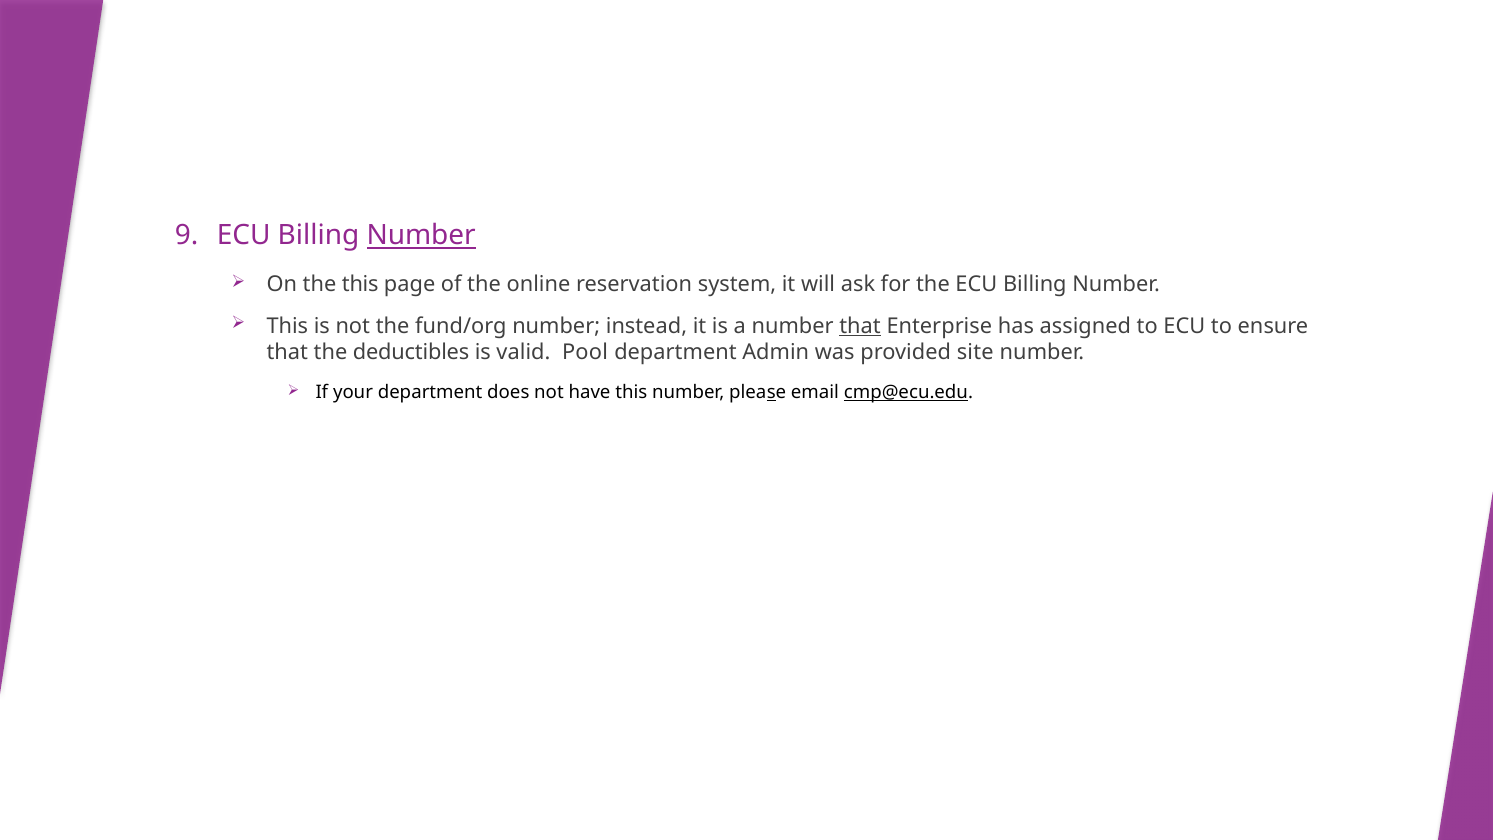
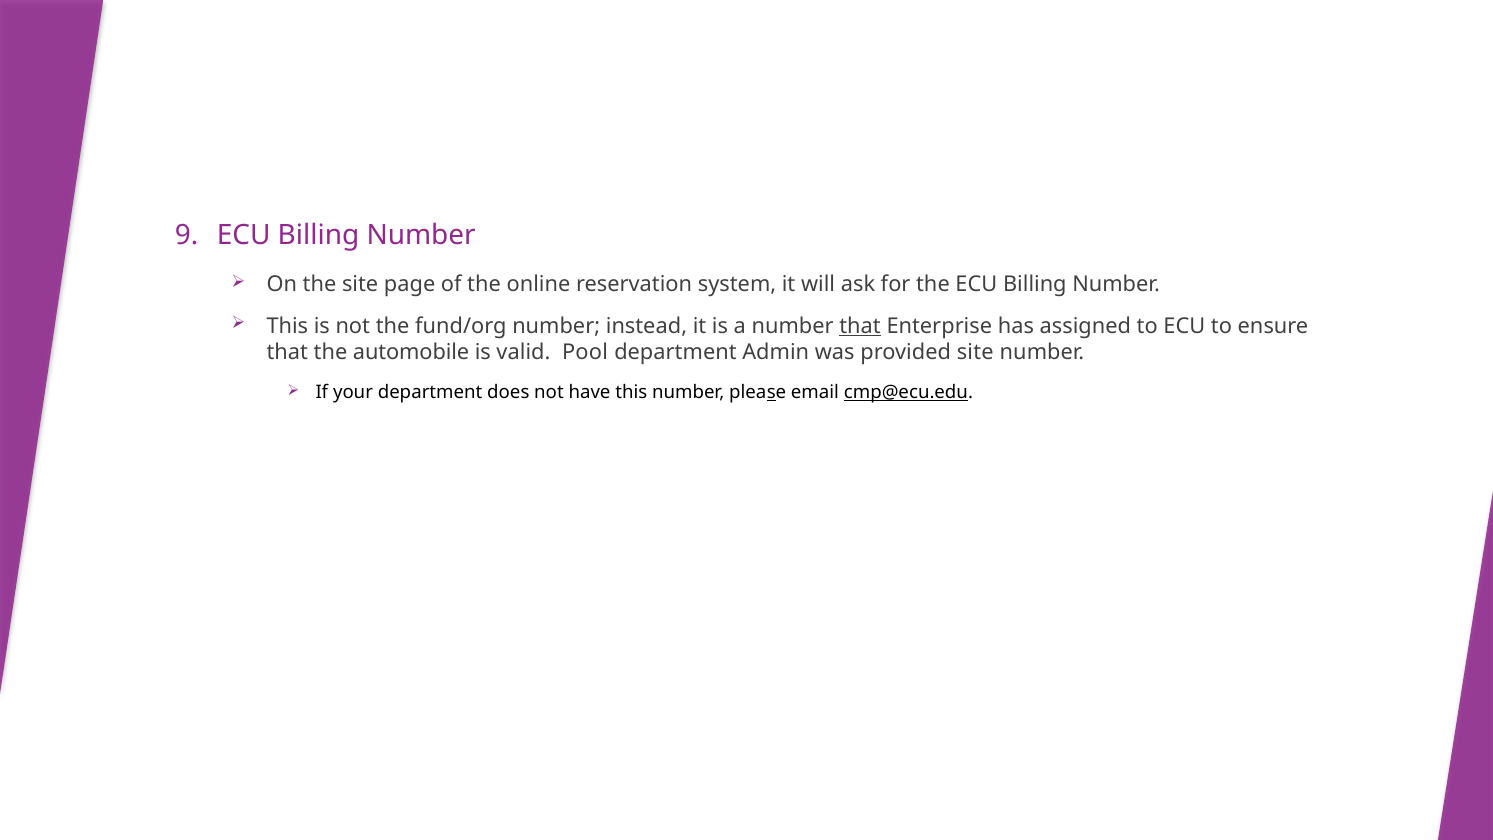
Number at (421, 236) underline: present -> none
the this: this -> site
deductibles: deductibles -> automobile
